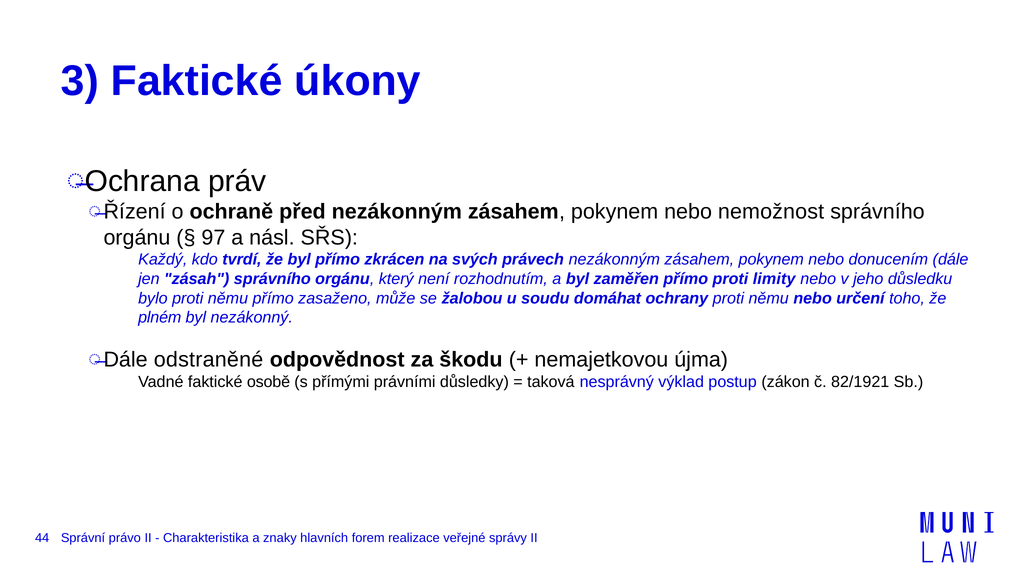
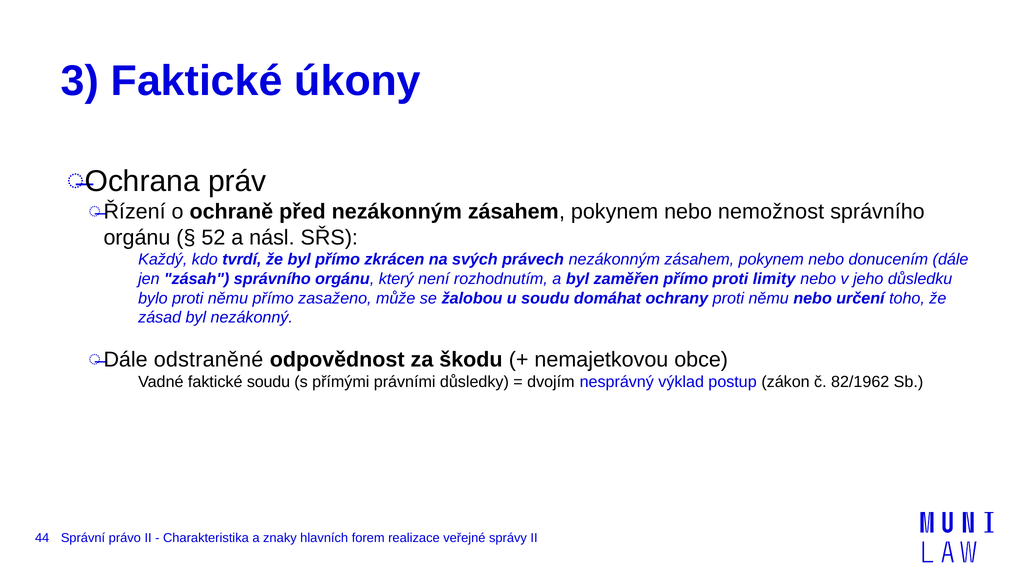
97: 97 -> 52
plném: plném -> zásad
újma: újma -> obce
faktické osobě: osobě -> soudu
taková: taková -> dvojím
82/1921: 82/1921 -> 82/1962
